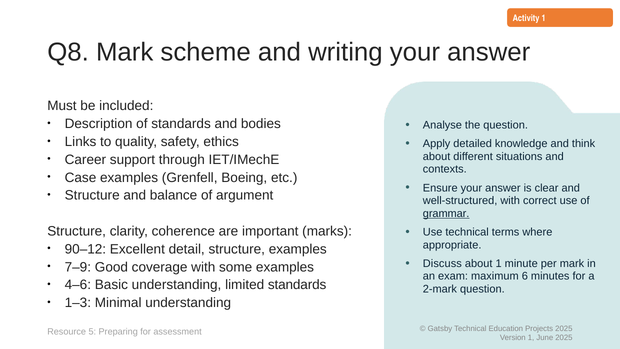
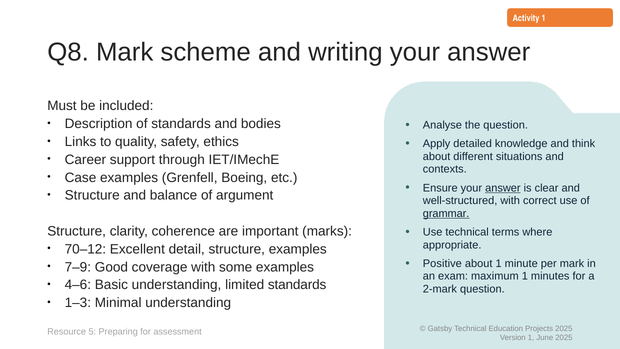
answer at (503, 188) underline: none -> present
90–12: 90–12 -> 70–12
Discuss: Discuss -> Positive
maximum 6: 6 -> 1
